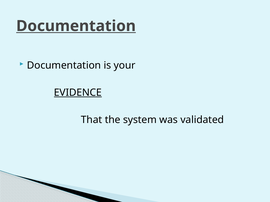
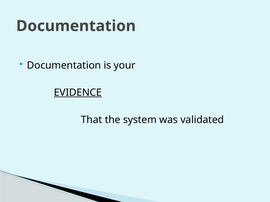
Documentation at (76, 26) underline: present -> none
